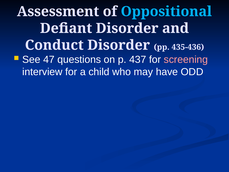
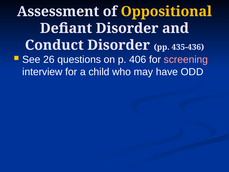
Oppositional colour: light blue -> yellow
47: 47 -> 26
437: 437 -> 406
